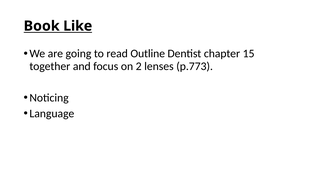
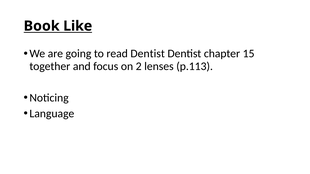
read Outline: Outline -> Dentist
p.773: p.773 -> p.113
